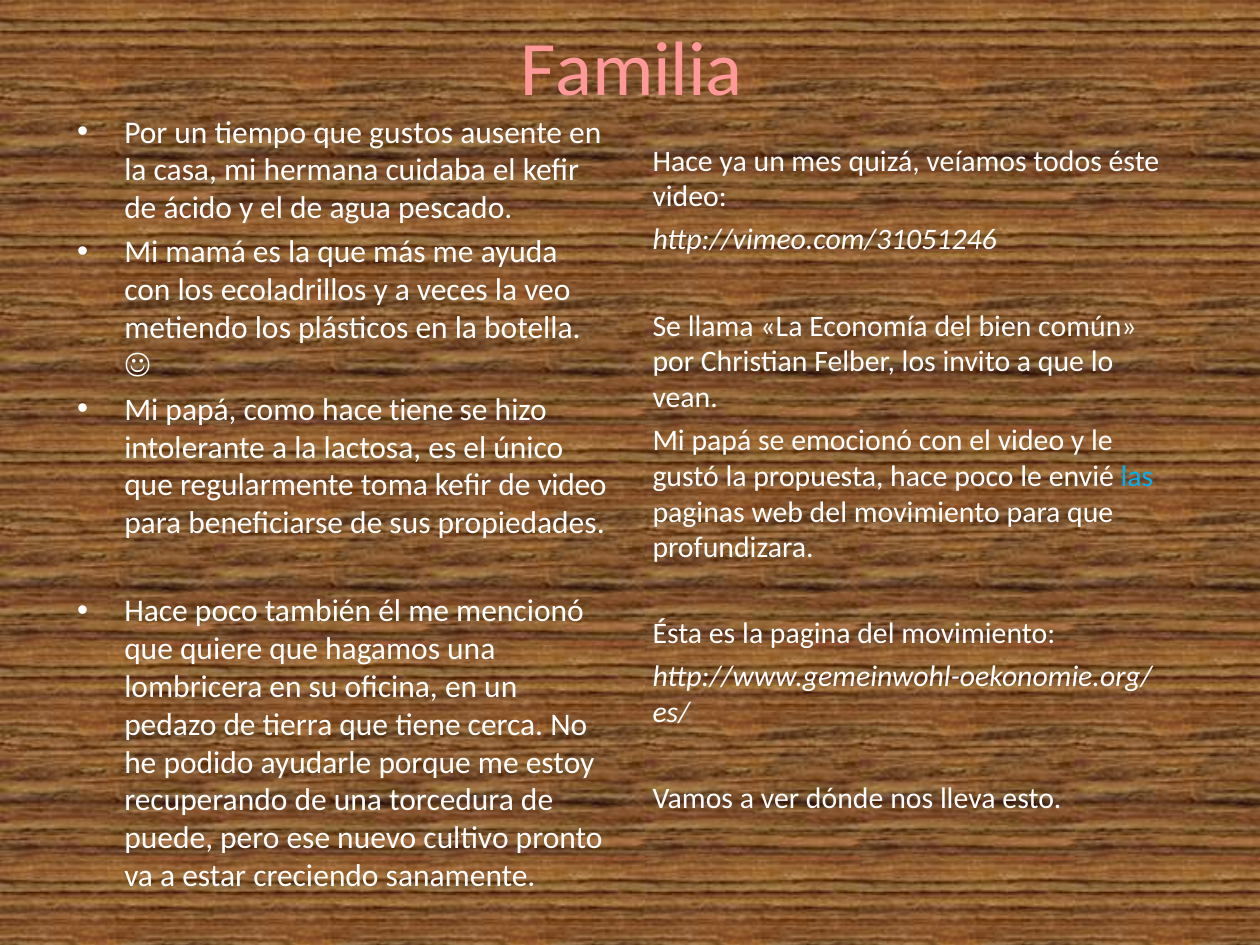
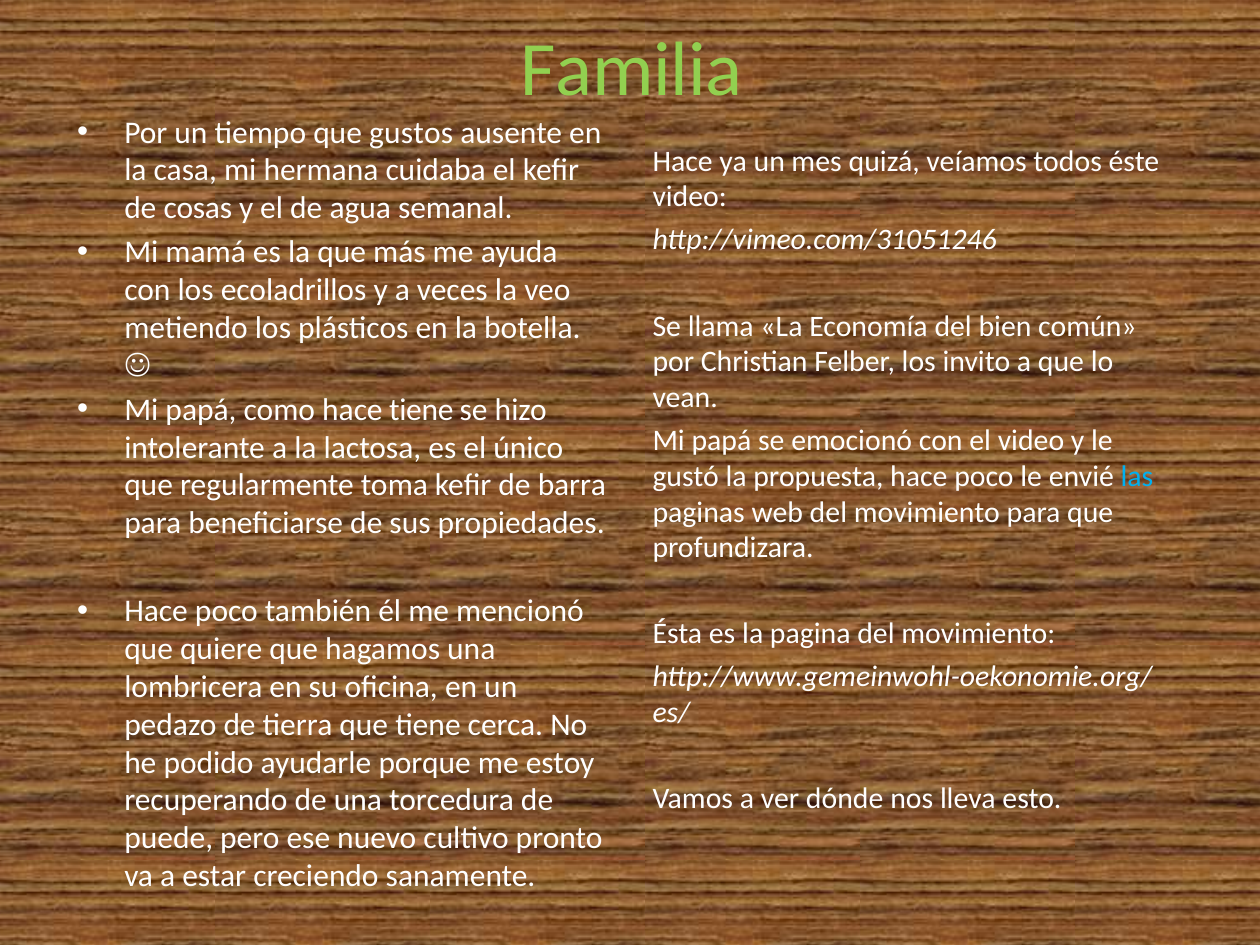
Familia colour: pink -> light green
ácido: ácido -> cosas
pescado: pescado -> semanal
de video: video -> barra
